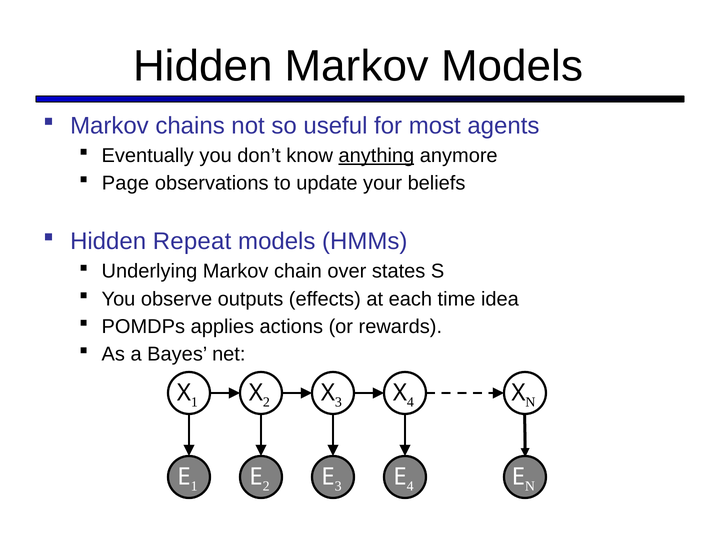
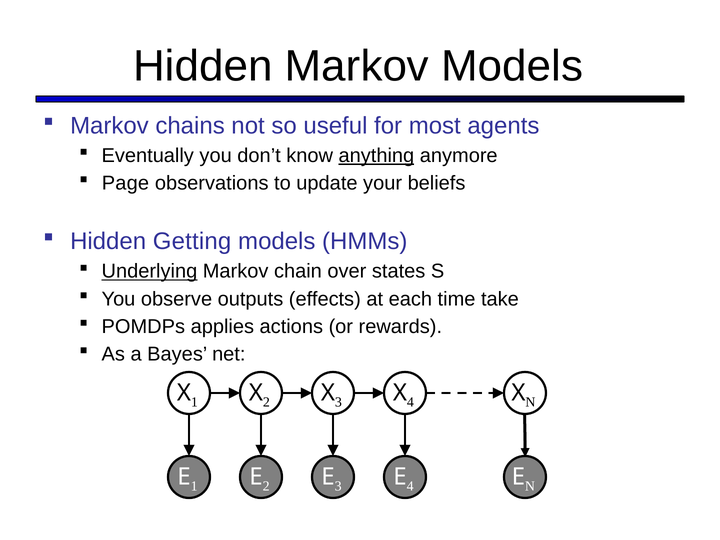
Repeat: Repeat -> Getting
Underlying underline: none -> present
idea: idea -> take
